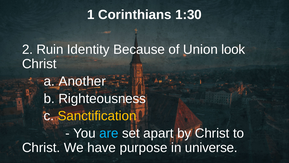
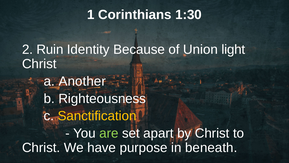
look: look -> light
are colour: light blue -> light green
universe: universe -> beneath
